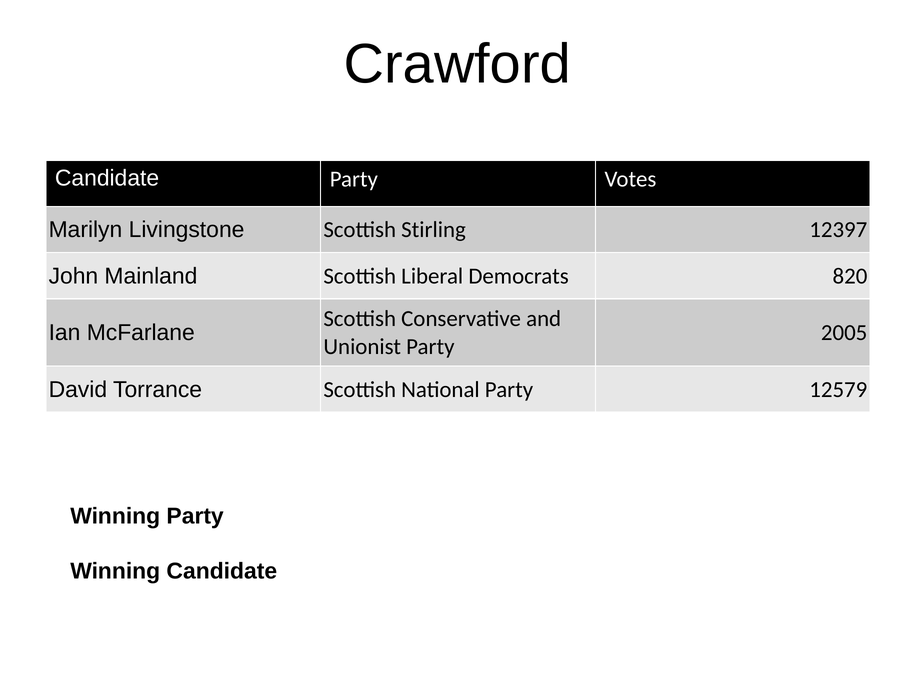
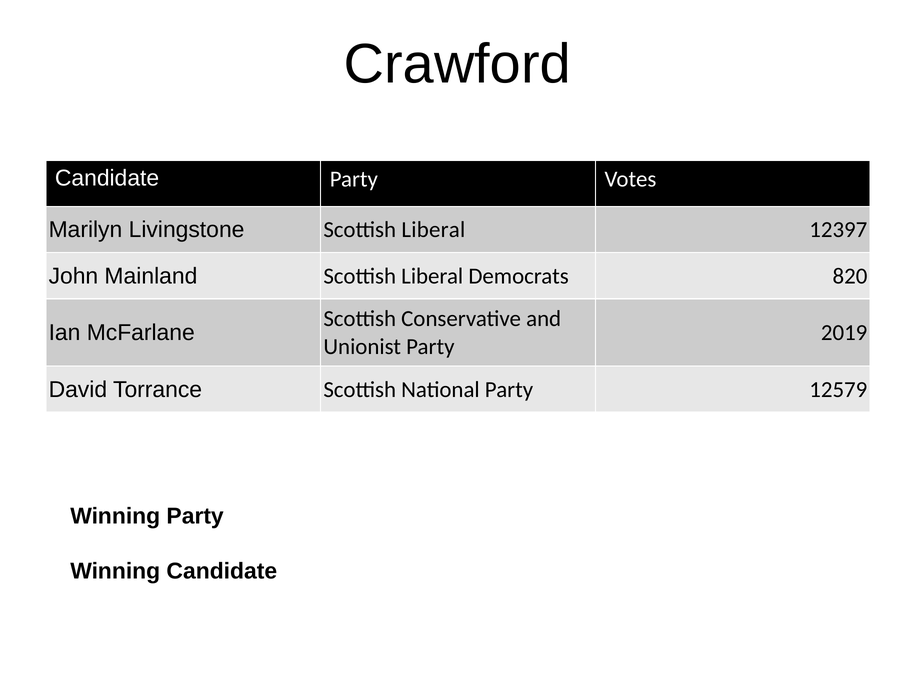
Livingstone Scottish Stirling: Stirling -> Liberal
2005: 2005 -> 2019
